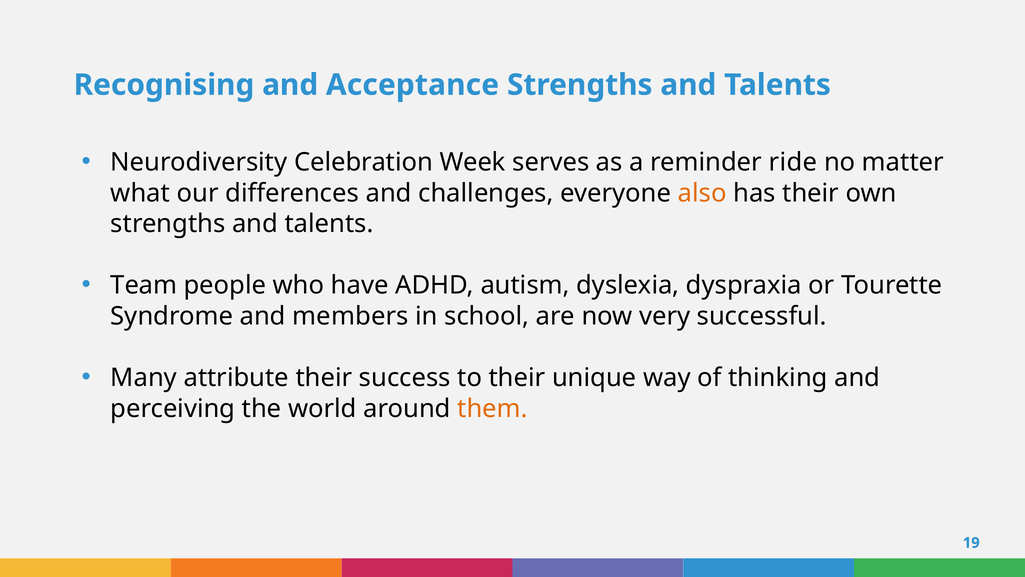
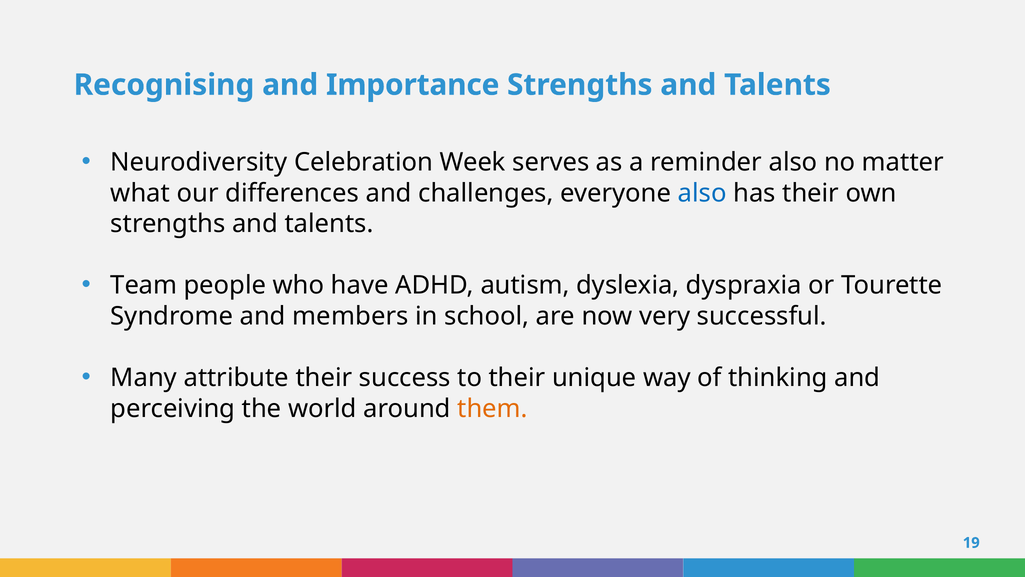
Acceptance: Acceptance -> Importance
reminder ride: ride -> also
also at (702, 193) colour: orange -> blue
